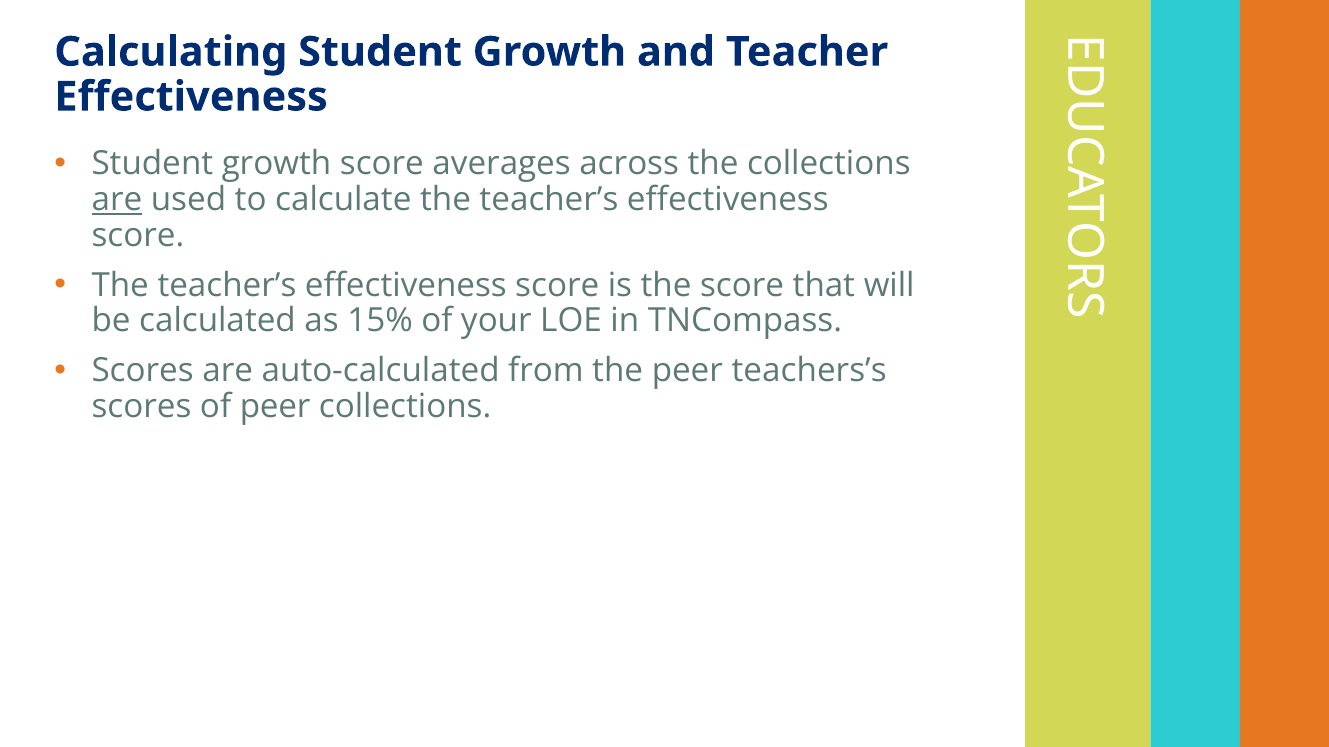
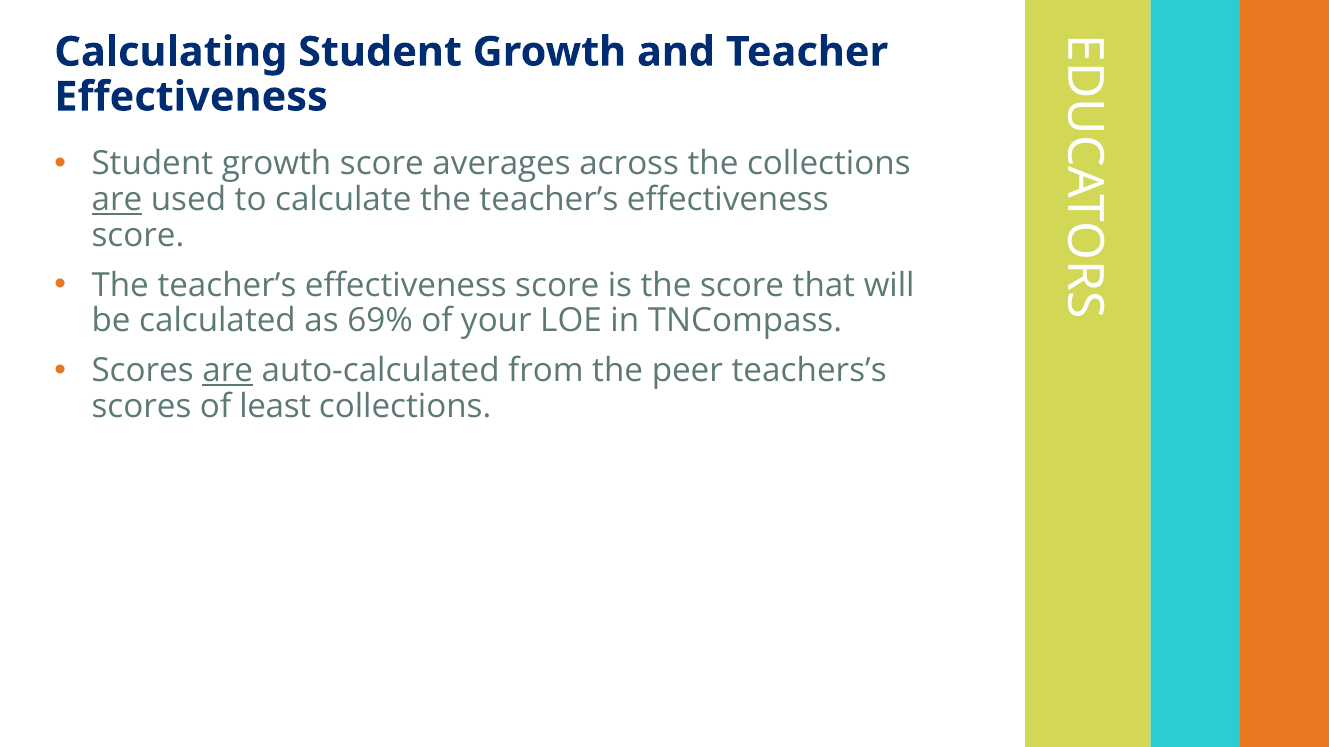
15%: 15% -> 69%
are at (228, 371) underline: none -> present
of peer: peer -> least
